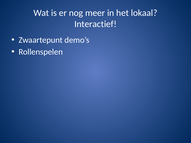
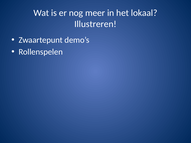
Interactief: Interactief -> Illustreren
